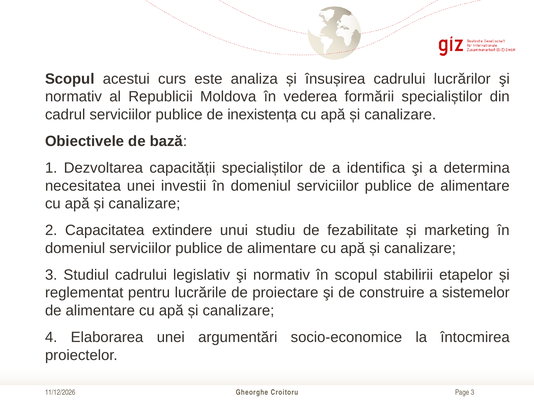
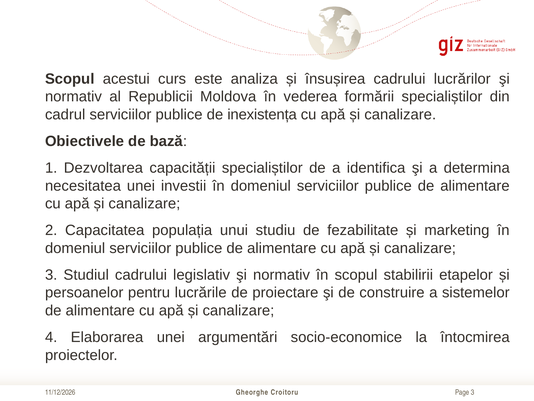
extindere: extindere -> populația
reglementat: reglementat -> persoanelor
